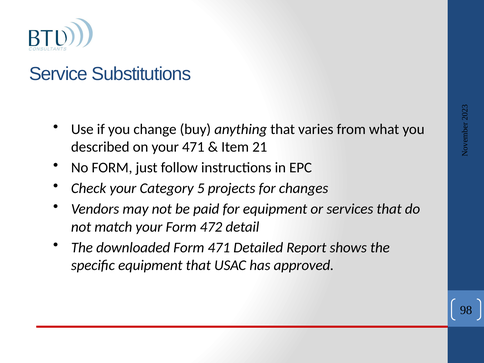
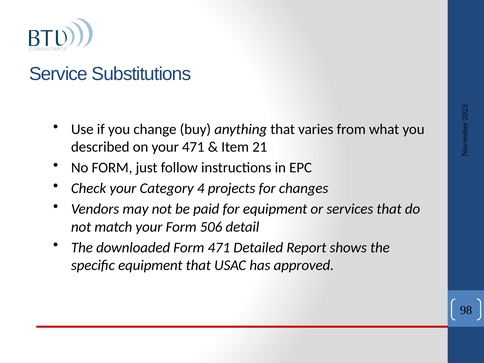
5: 5 -> 4
472: 472 -> 506
